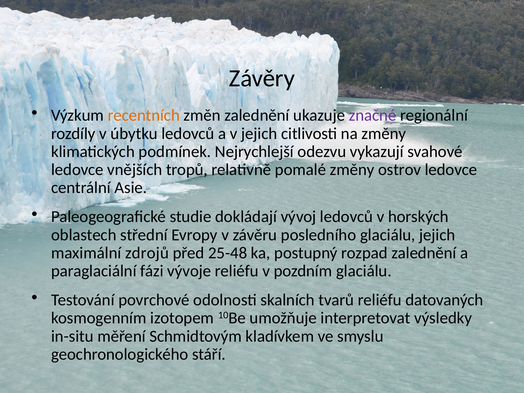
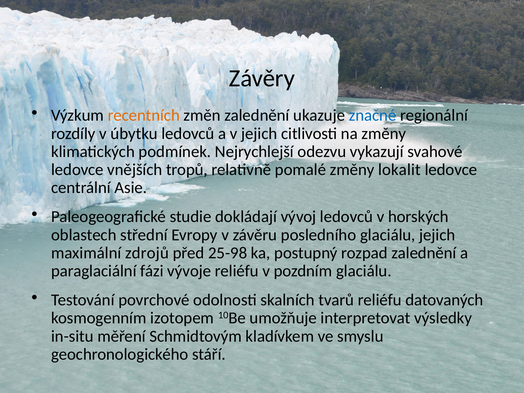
značné colour: purple -> blue
ostrov: ostrov -> lokalit
25-48: 25-48 -> 25-98
